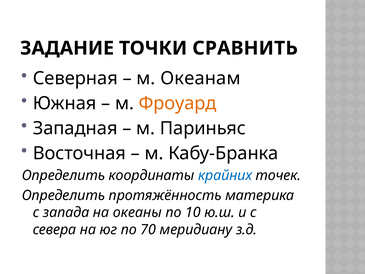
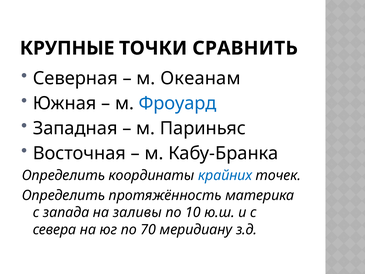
ЗАДАНИЕ: ЗАДАНИЕ -> КРУПНЫЕ
Фроуард colour: orange -> blue
океаны: океаны -> заливы
